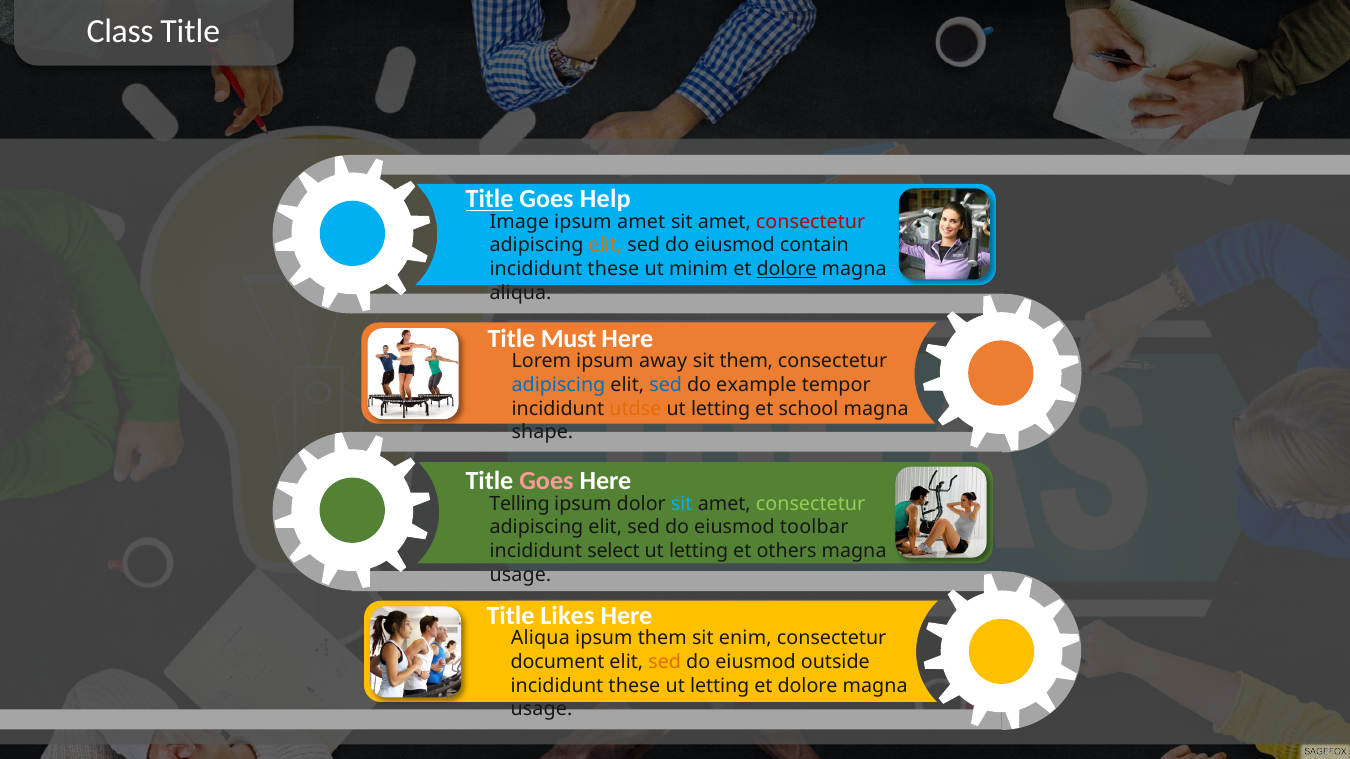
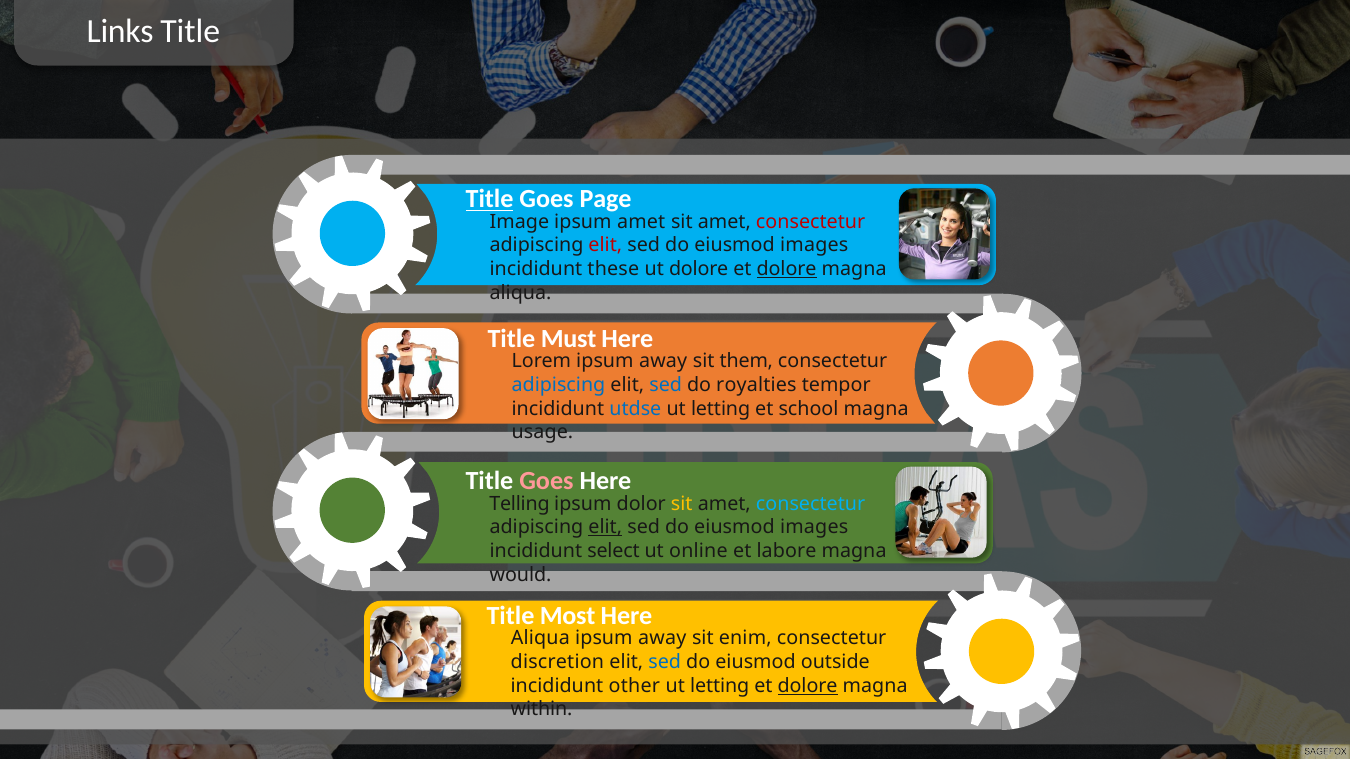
Class: Class -> Links
Help: Help -> Page
elit at (605, 246) colour: orange -> red
contain at (814, 246): contain -> images
ut minim: minim -> dolore
example: example -> royalties
utdse colour: orange -> blue
shape: shape -> usage
sit at (682, 504) colour: light blue -> yellow
consectetur at (811, 504) colour: light green -> light blue
elit at (605, 528) underline: none -> present
toolbar at (814, 528): toolbar -> images
letting at (699, 551): letting -> online
others: others -> labore
usage at (520, 575): usage -> would
Likes: Likes -> Most
them at (662, 639): them -> away
document: document -> discretion
sed at (665, 662) colour: orange -> blue
these at (634, 686): these -> other
dolore at (808, 686) underline: none -> present
usage at (541, 710): usage -> within
